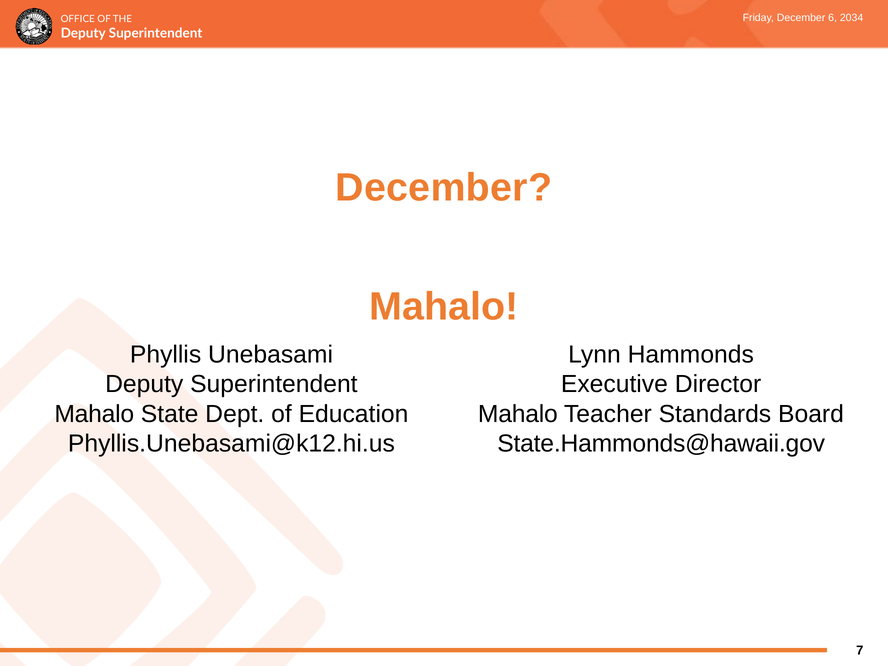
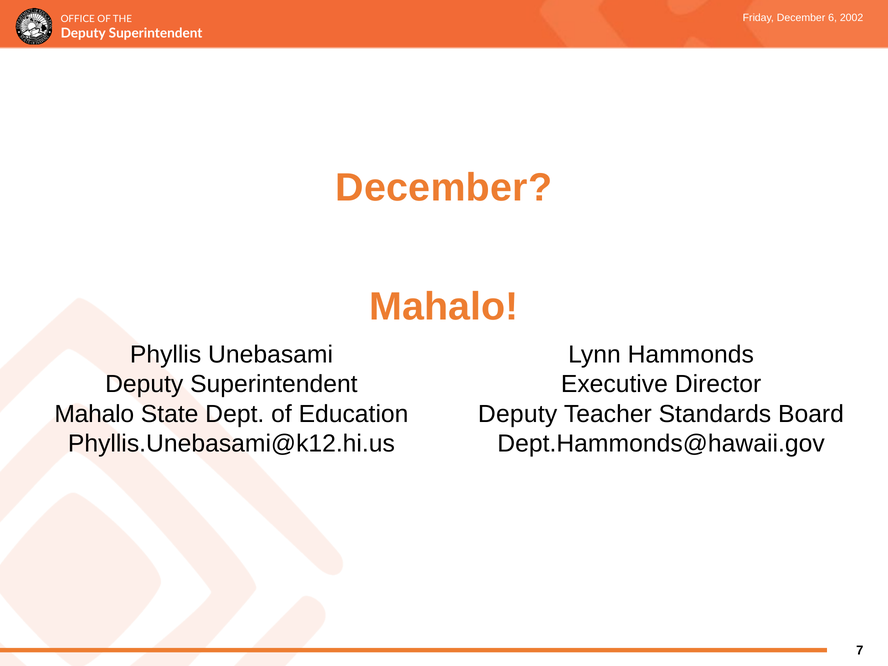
2034: 2034 -> 2002
Mahalo at (518, 414): Mahalo -> Deputy
State.Hammonds@hawaii.gov: State.Hammonds@hawaii.gov -> Dept.Hammonds@hawaii.gov
